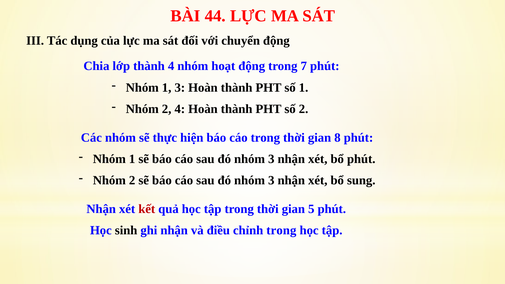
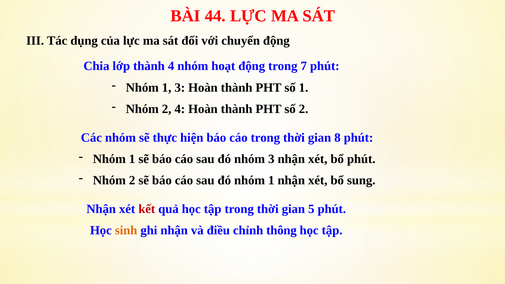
3 at (271, 180): 3 -> 1
sinh colour: black -> orange
chỉnh trong: trong -> thông
